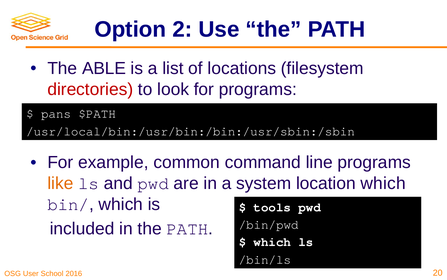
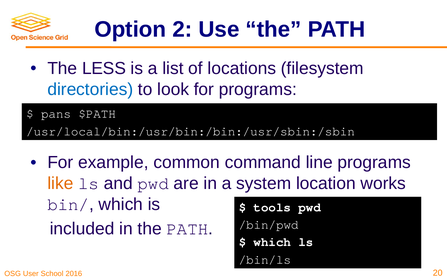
ABLE: ABLE -> LESS
directories colour: red -> blue
location which: which -> works
